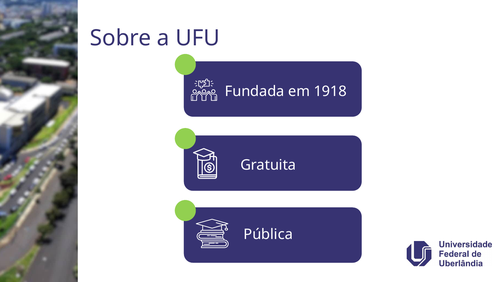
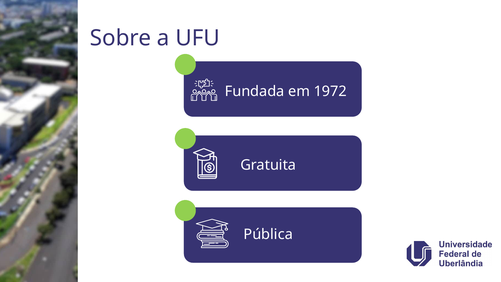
1918: 1918 -> 1972
